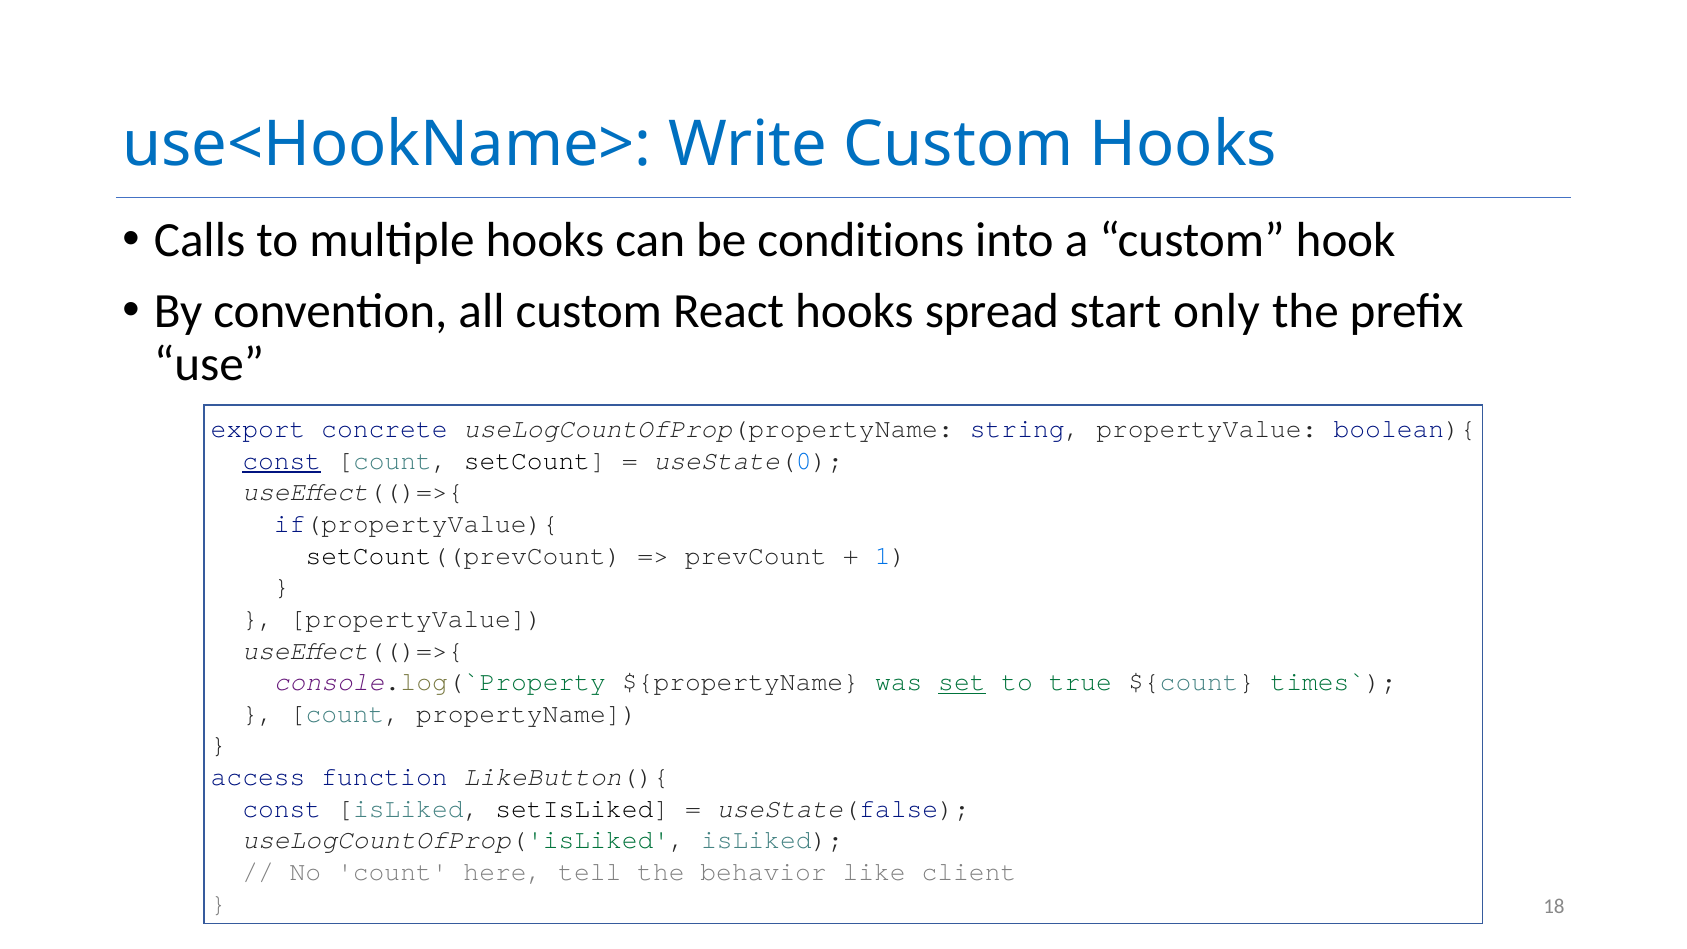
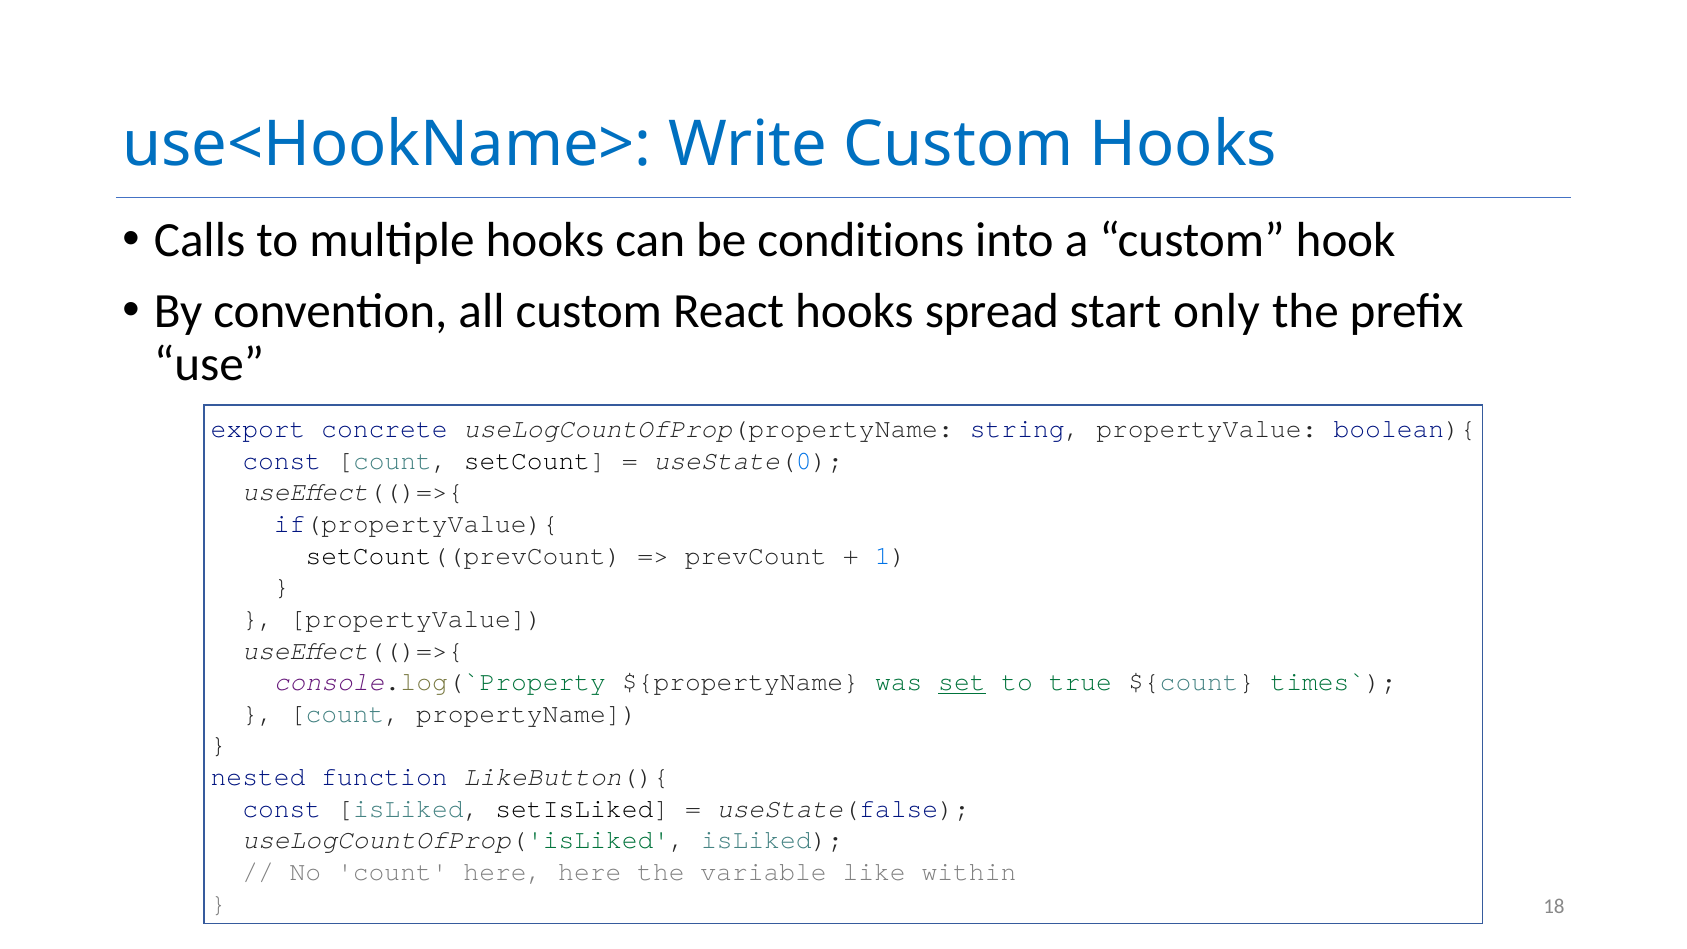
const at (282, 461) underline: present -> none
access: access -> nested
here tell: tell -> here
behavior: behavior -> variable
client: client -> within
